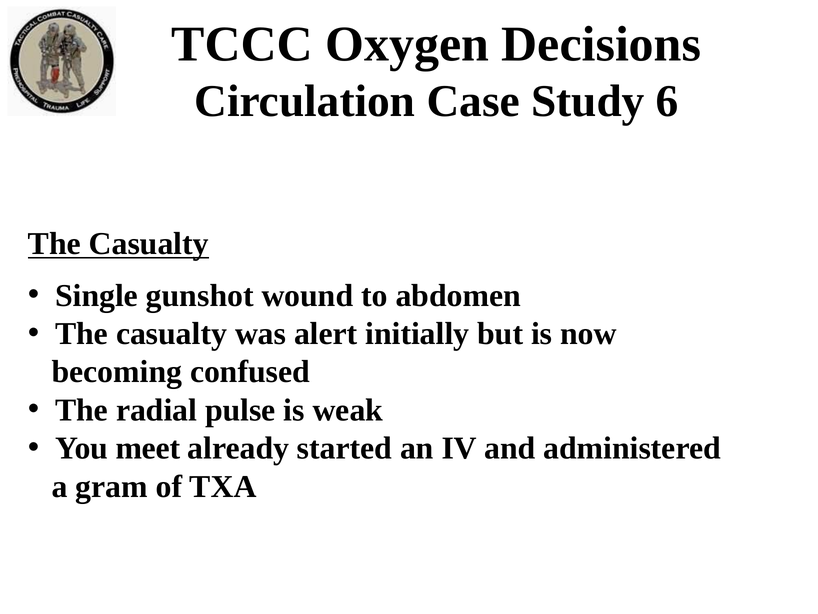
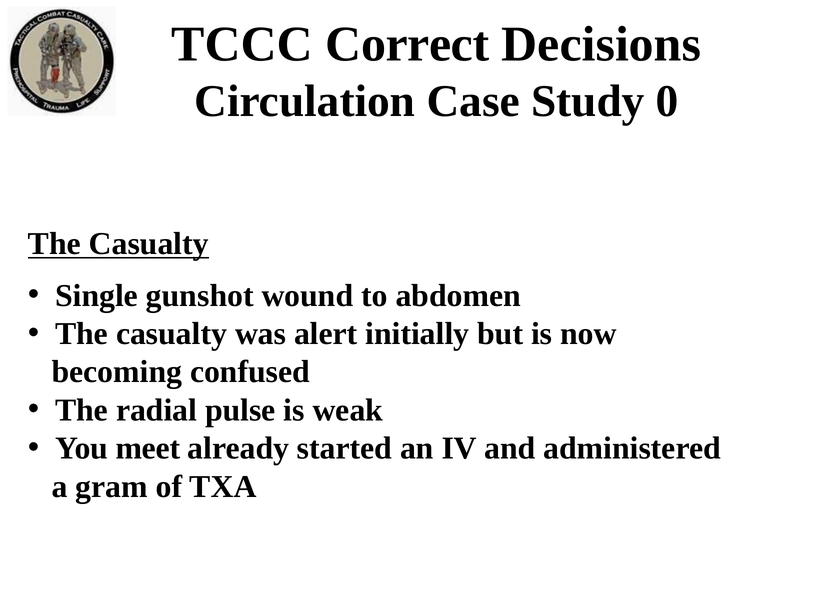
Oxygen: Oxygen -> Correct
6: 6 -> 0
